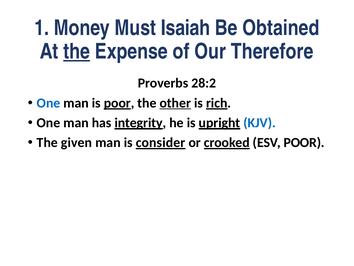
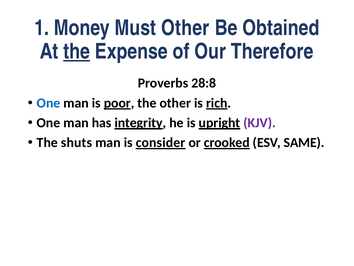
Must Isaiah: Isaiah -> Other
28:2: 28:2 -> 28:8
other at (175, 103) underline: present -> none
KJV colour: blue -> purple
given: given -> shuts
ESV POOR: POOR -> SAME
